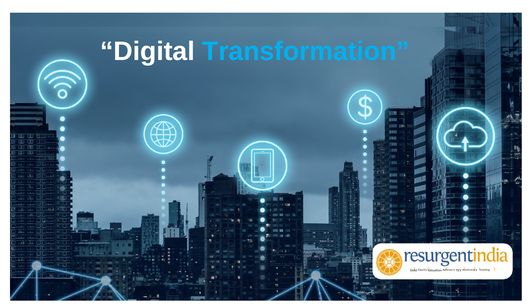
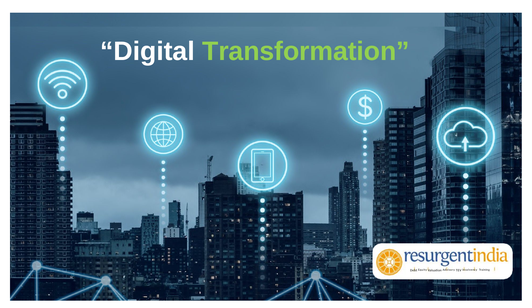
Transformation colour: light blue -> light green
